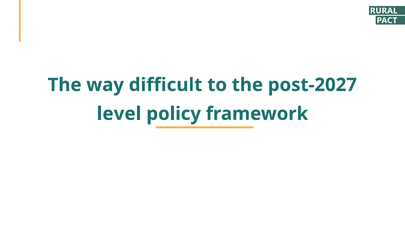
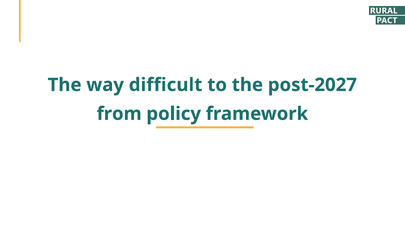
level: level -> from
